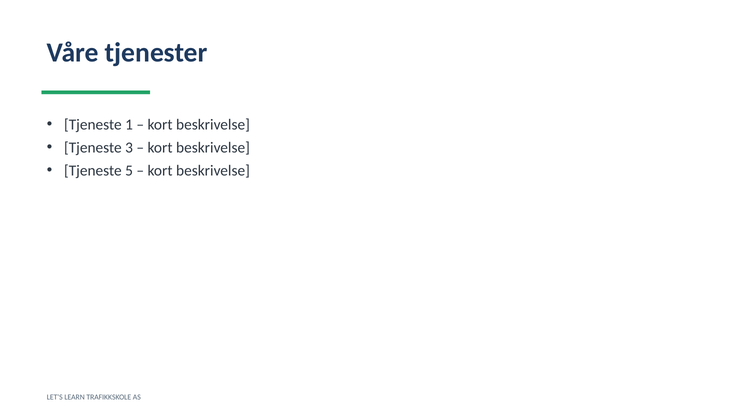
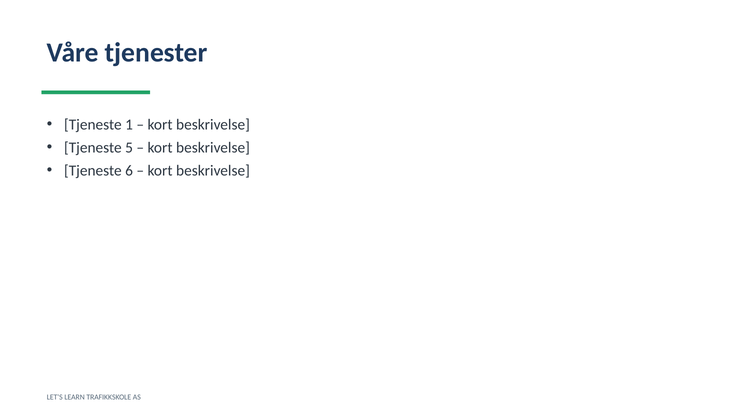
3: 3 -> 5
5: 5 -> 6
